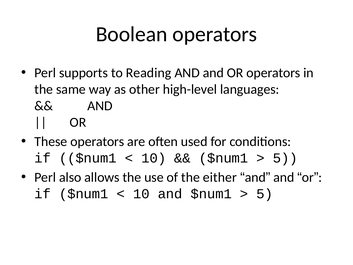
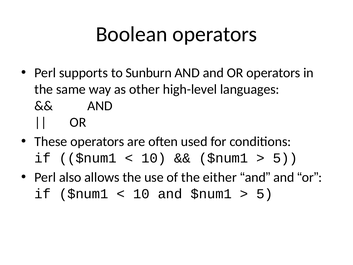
Reading: Reading -> Sunburn
